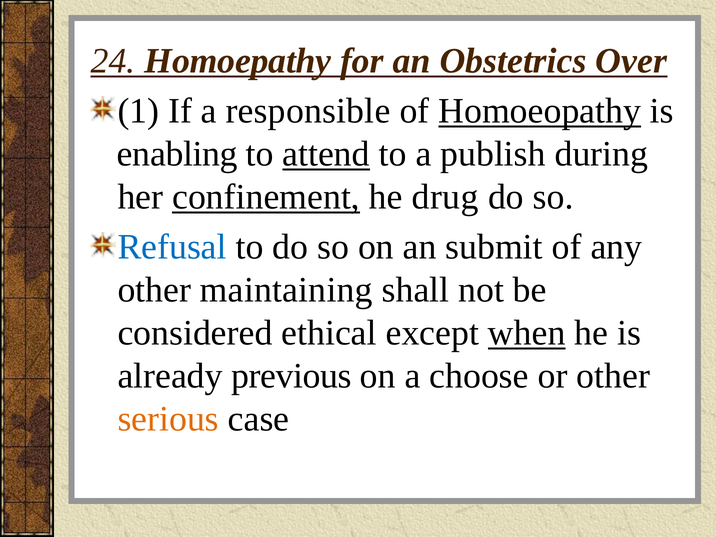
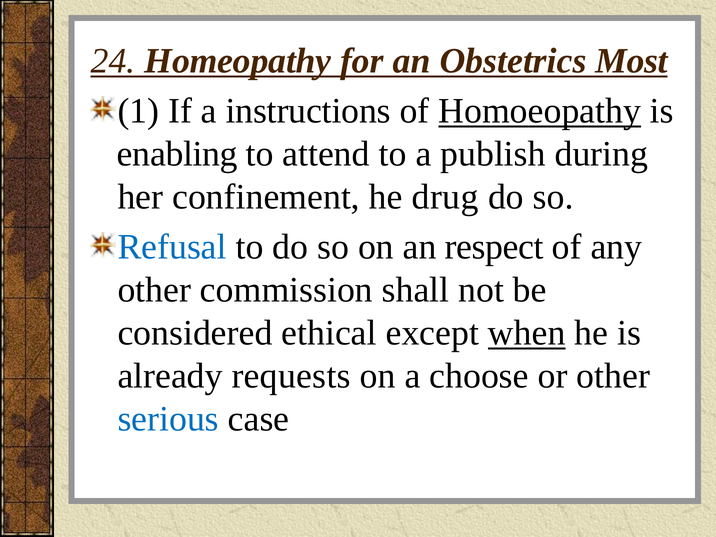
Homoepathy: Homoepathy -> Homeopathy
Over: Over -> Most
responsible: responsible -> instructions
attend underline: present -> none
confinement underline: present -> none
submit: submit -> respect
maintaining: maintaining -> commission
previous: previous -> requests
serious colour: orange -> blue
